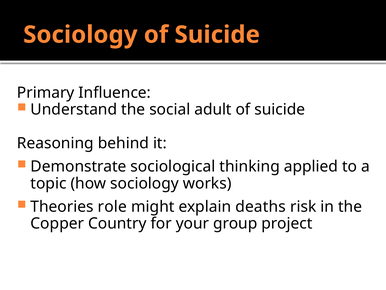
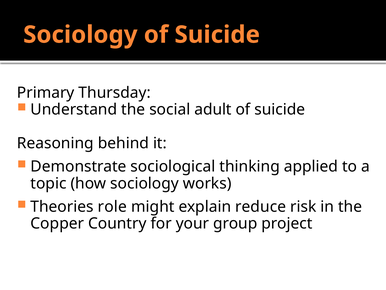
Influence: Influence -> Thursday
deaths: deaths -> reduce
